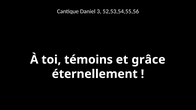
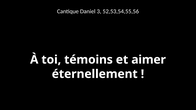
grâce: grâce -> aimer
